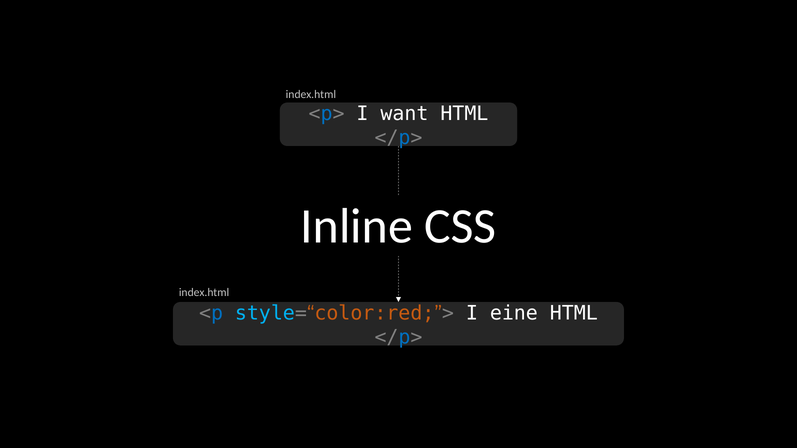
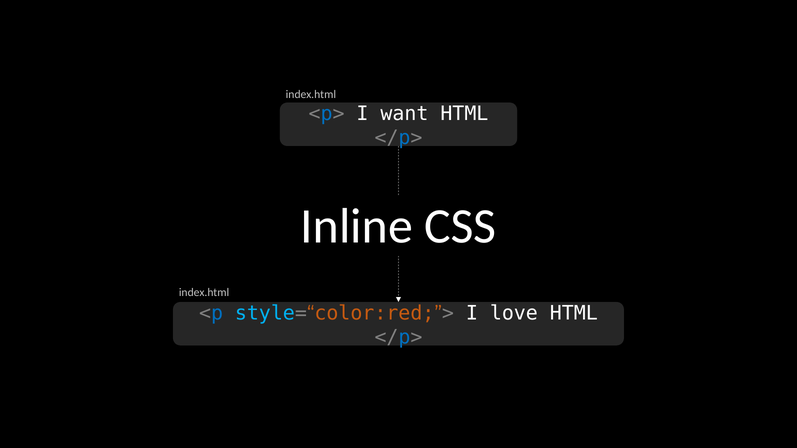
eine: eine -> love
